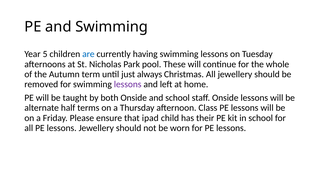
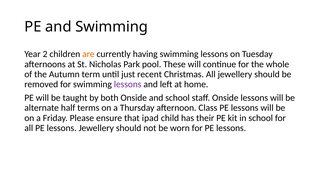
5: 5 -> 2
are colour: blue -> orange
always: always -> recent
